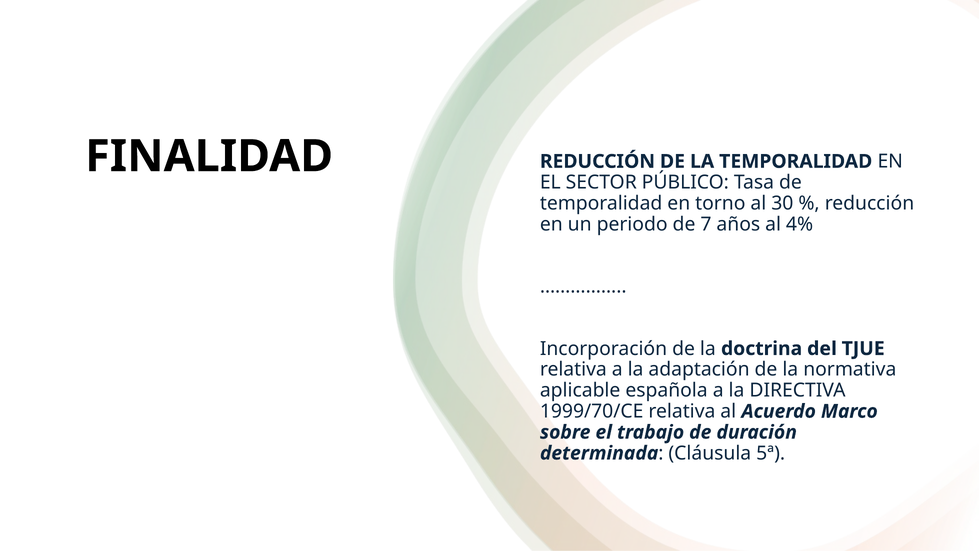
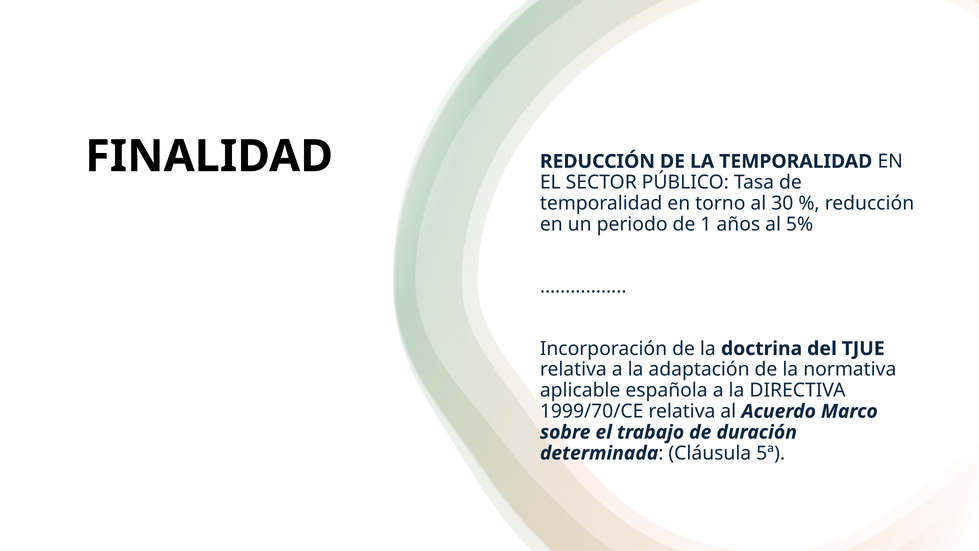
7: 7 -> 1
4%: 4% -> 5%
